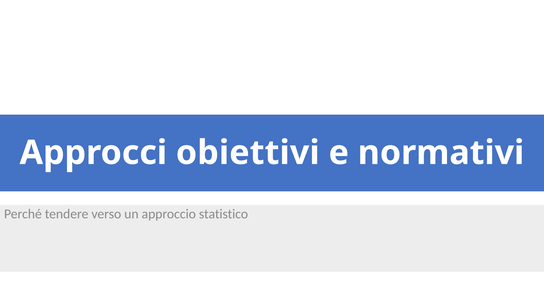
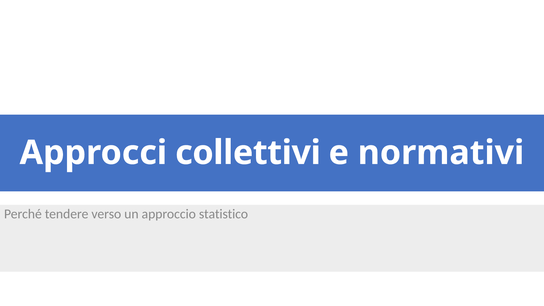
obiettivi: obiettivi -> collettivi
